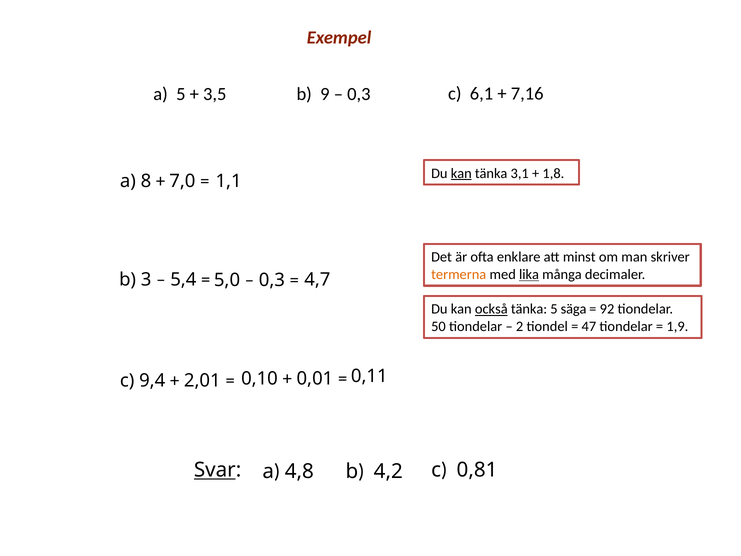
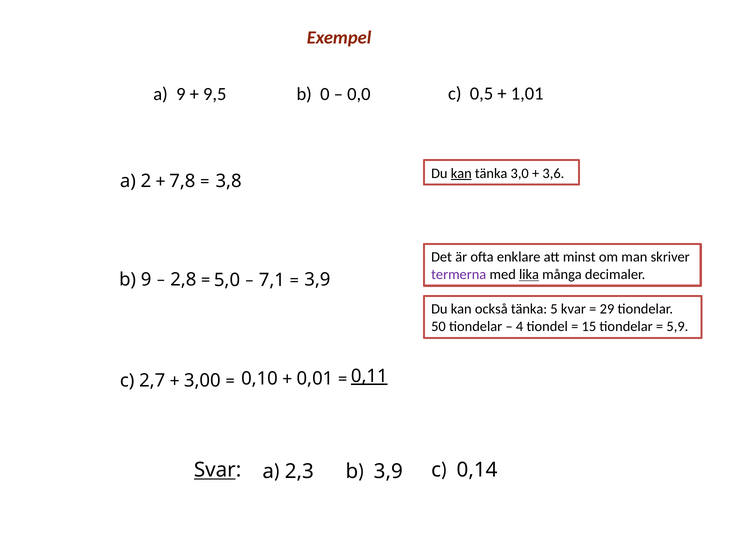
6,1: 6,1 -> 0,5
7,16: 7,16 -> 1,01
a 5: 5 -> 9
3,5: 3,5 -> 9,5
9: 9 -> 0
0,3 at (359, 94): 0,3 -> 0,0
3,1: 3,1 -> 3,0
1,8: 1,8 -> 3,6
8: 8 -> 2
7,0: 7,0 -> 7,8
1,1: 1,1 -> 3,8
termerna colour: orange -> purple
b 3: 3 -> 9
5,4: 5,4 -> 2,8
4,7 at (317, 279): 4,7 -> 3,9
0,3 at (272, 280): 0,3 -> 7,1
också underline: present -> none
säga: säga -> kvar
92: 92 -> 29
2: 2 -> 4
47: 47 -> 15
1,9: 1,9 -> 5,9
9,4: 9,4 -> 2,7
2,01: 2,01 -> 3,00
0,11 underline: none -> present
4,8: 4,8 -> 2,3
4,2 at (388, 471): 4,2 -> 3,9
0,81: 0,81 -> 0,14
